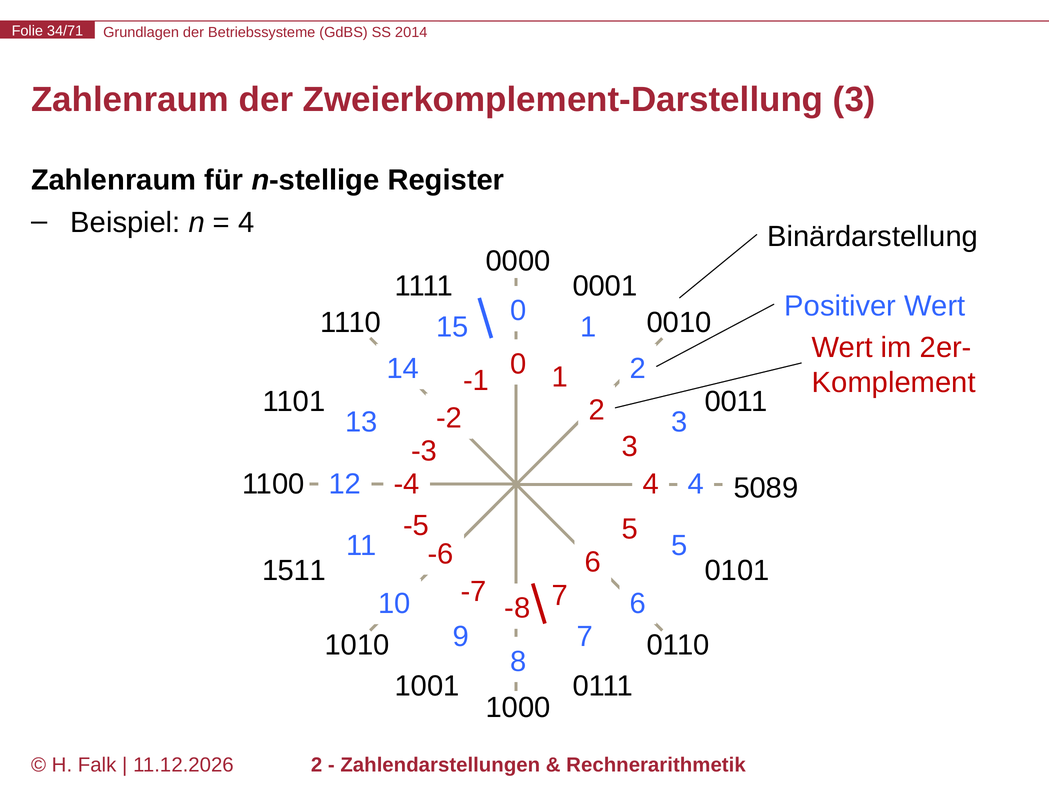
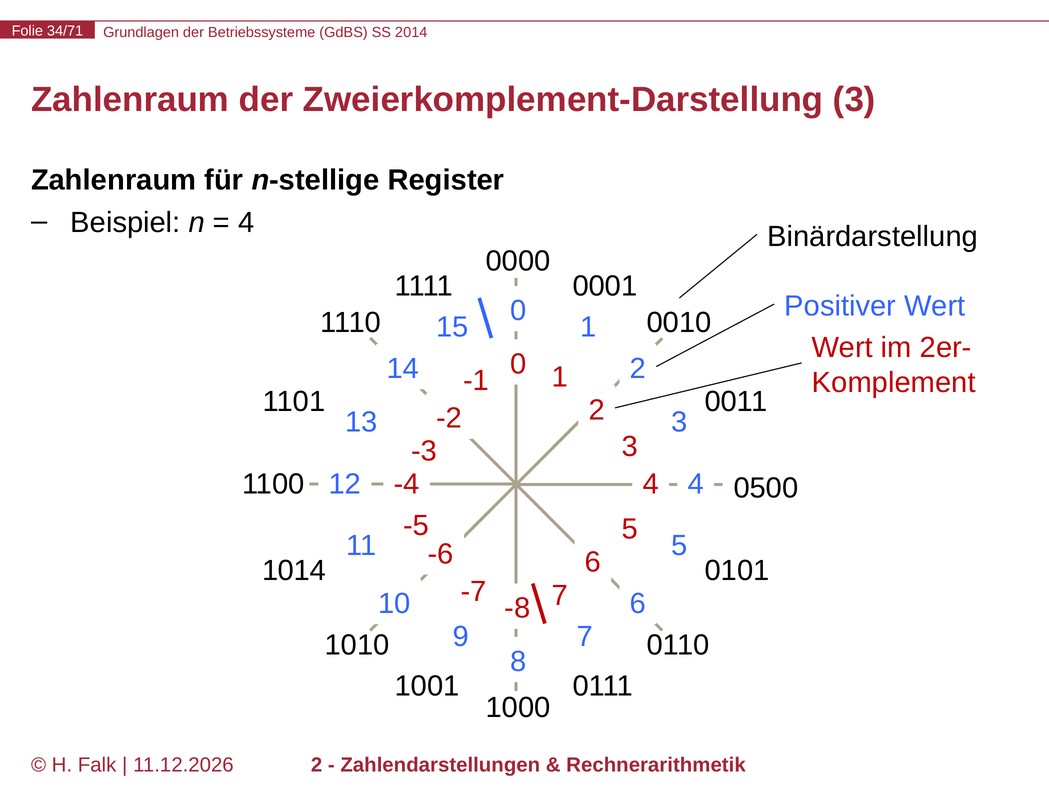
5089: 5089 -> 0500
1511: 1511 -> 1014
